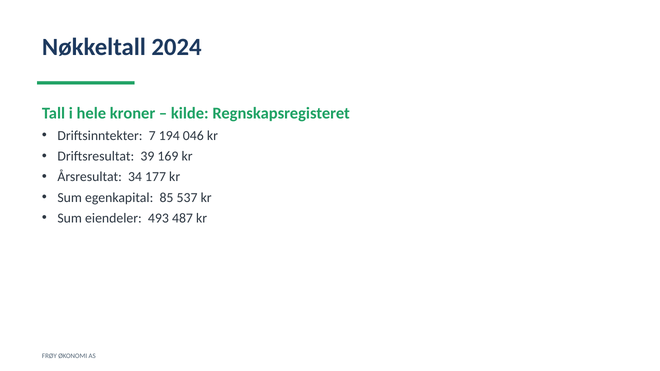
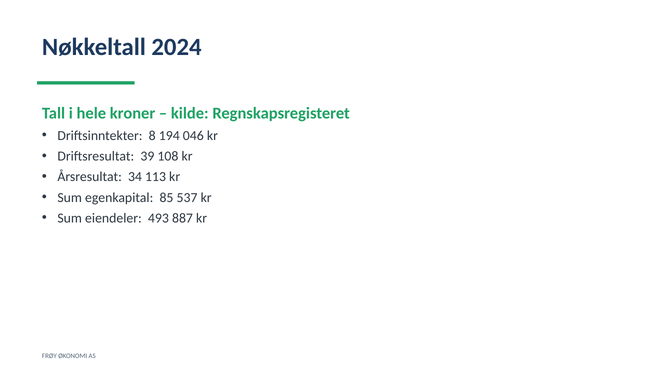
7: 7 -> 8
169: 169 -> 108
177: 177 -> 113
487: 487 -> 887
